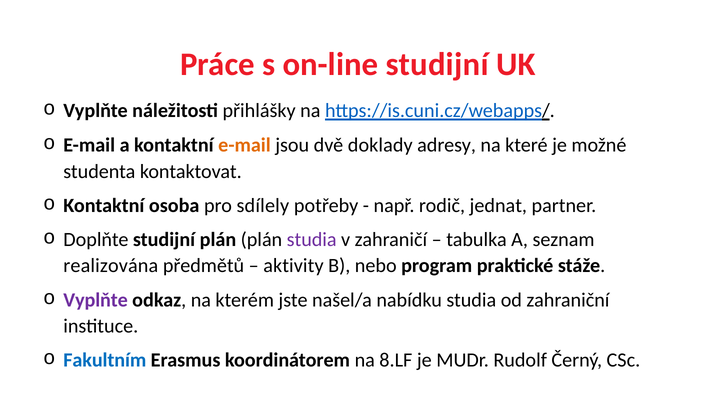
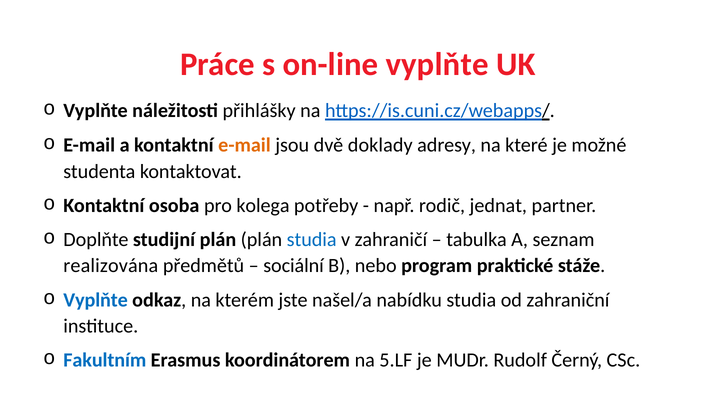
on-line studijní: studijní -> vyplňte
sdílely: sdílely -> kolega
studia at (312, 240) colour: purple -> blue
aktivity: aktivity -> sociální
Vyplňte at (96, 300) colour: purple -> blue
8.LF: 8.LF -> 5.LF
